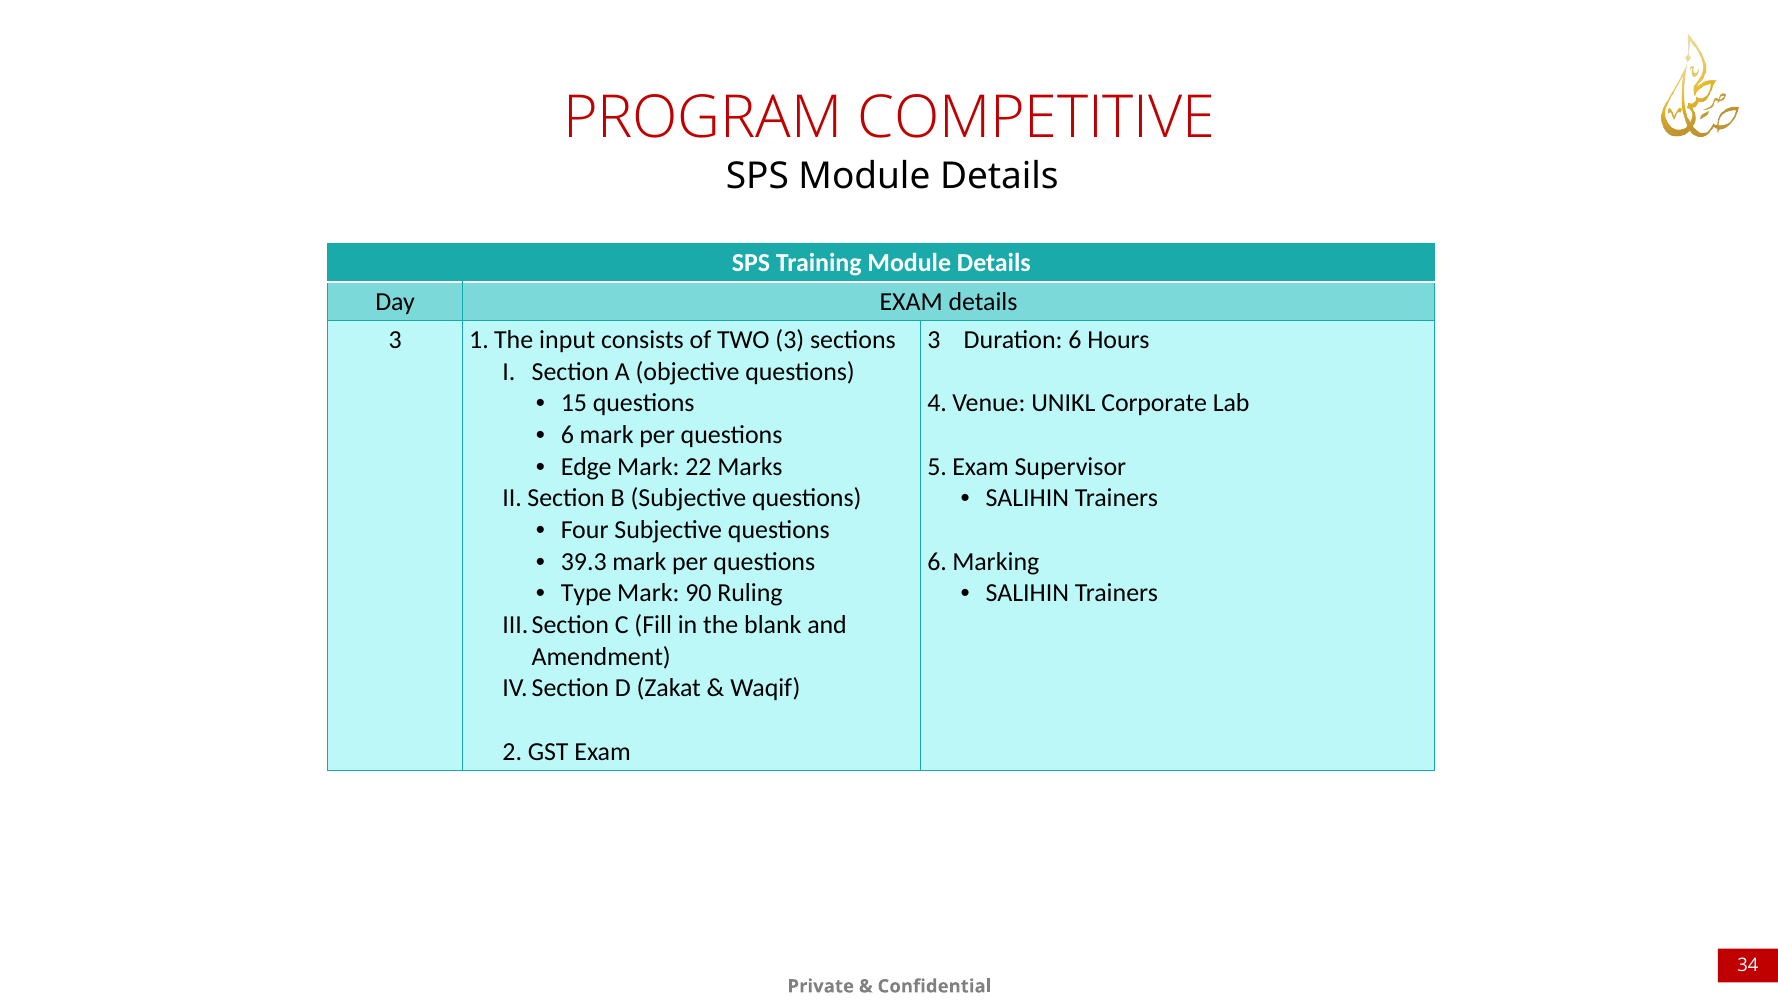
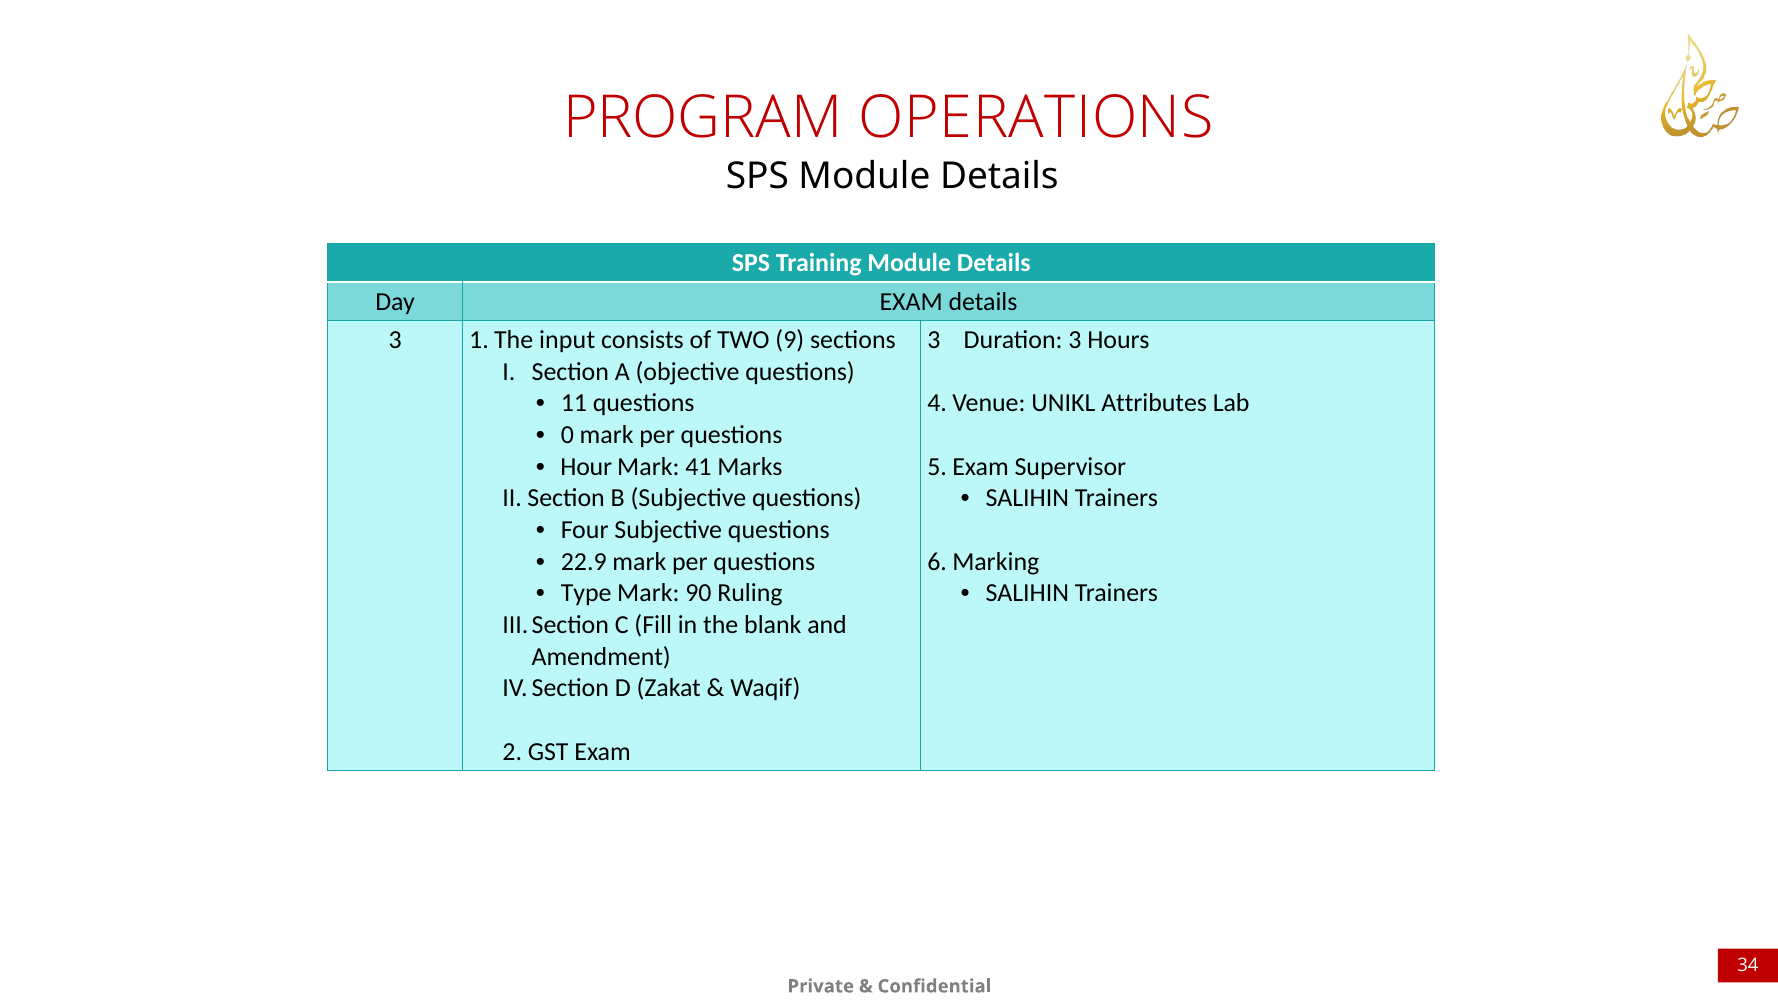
COMPETITIVE: COMPETITIVE -> OPERATIONS
TWO 3: 3 -> 9
Duration 6: 6 -> 3
15: 15 -> 11
Corporate: Corporate -> Attributes
6 at (567, 435): 6 -> 0
Edge: Edge -> Hour
22: 22 -> 41
39.3: 39.3 -> 22.9
